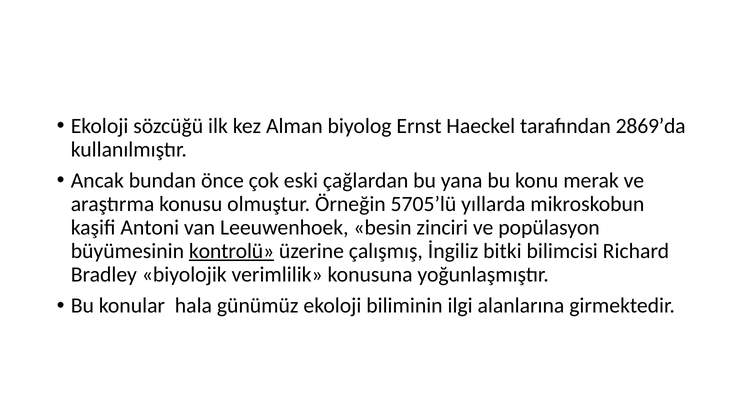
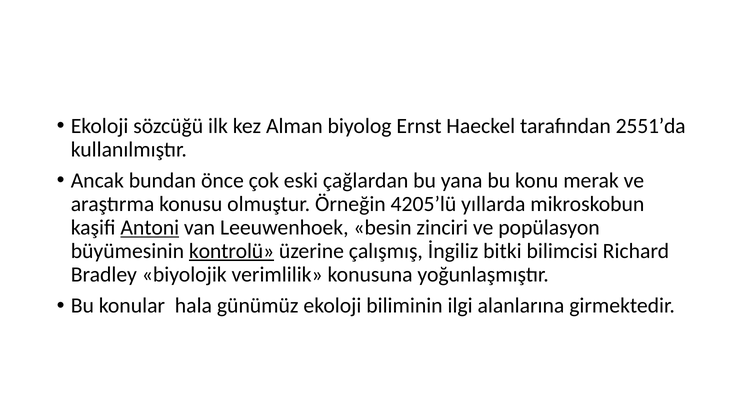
2869’da: 2869’da -> 2551’da
5705’lü: 5705’lü -> 4205’lü
Antoni underline: none -> present
